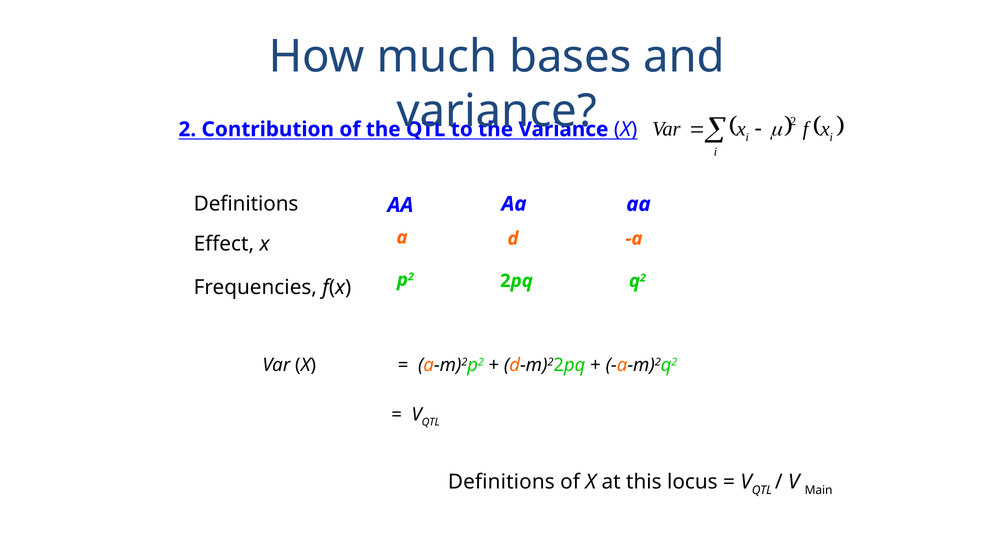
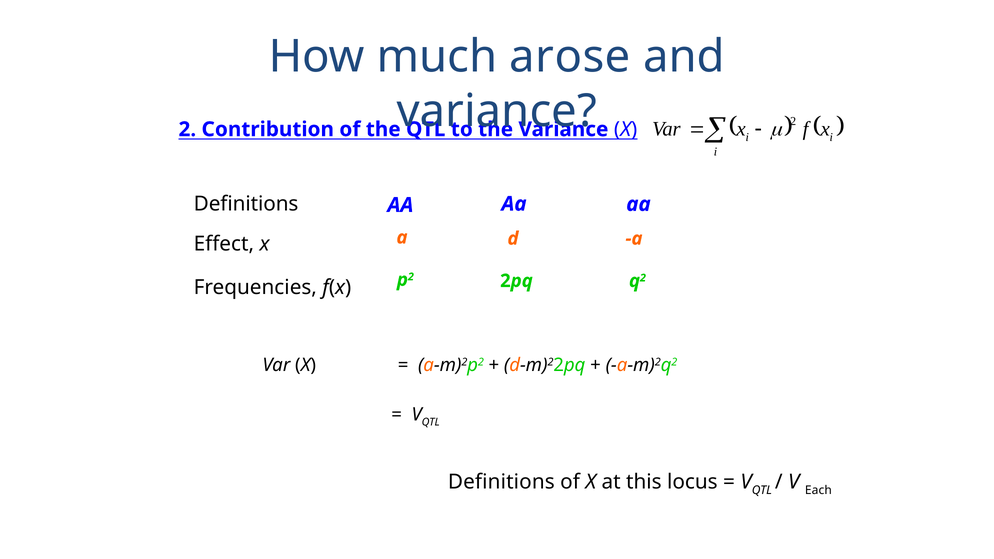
bases: bases -> arose
Main: Main -> Each
